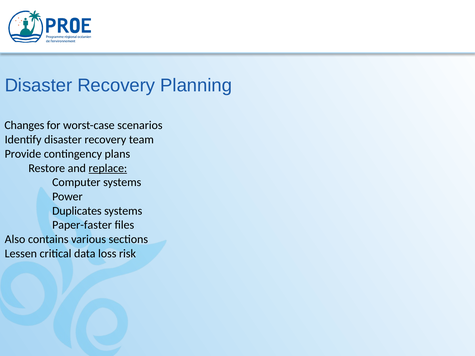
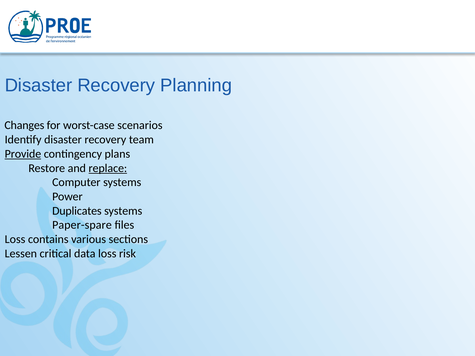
Provide underline: none -> present
Paper-faster: Paper-faster -> Paper-spare
Also at (15, 239): Also -> Loss
